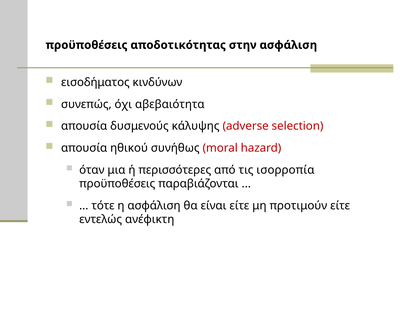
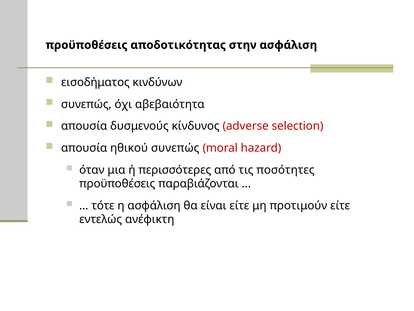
κάλυψης: κάλυψης -> κίνδυνος
ηθικού συνήθως: συνήθως -> συνεπώς
ισορροπία: ισορροπία -> ποσότητες
